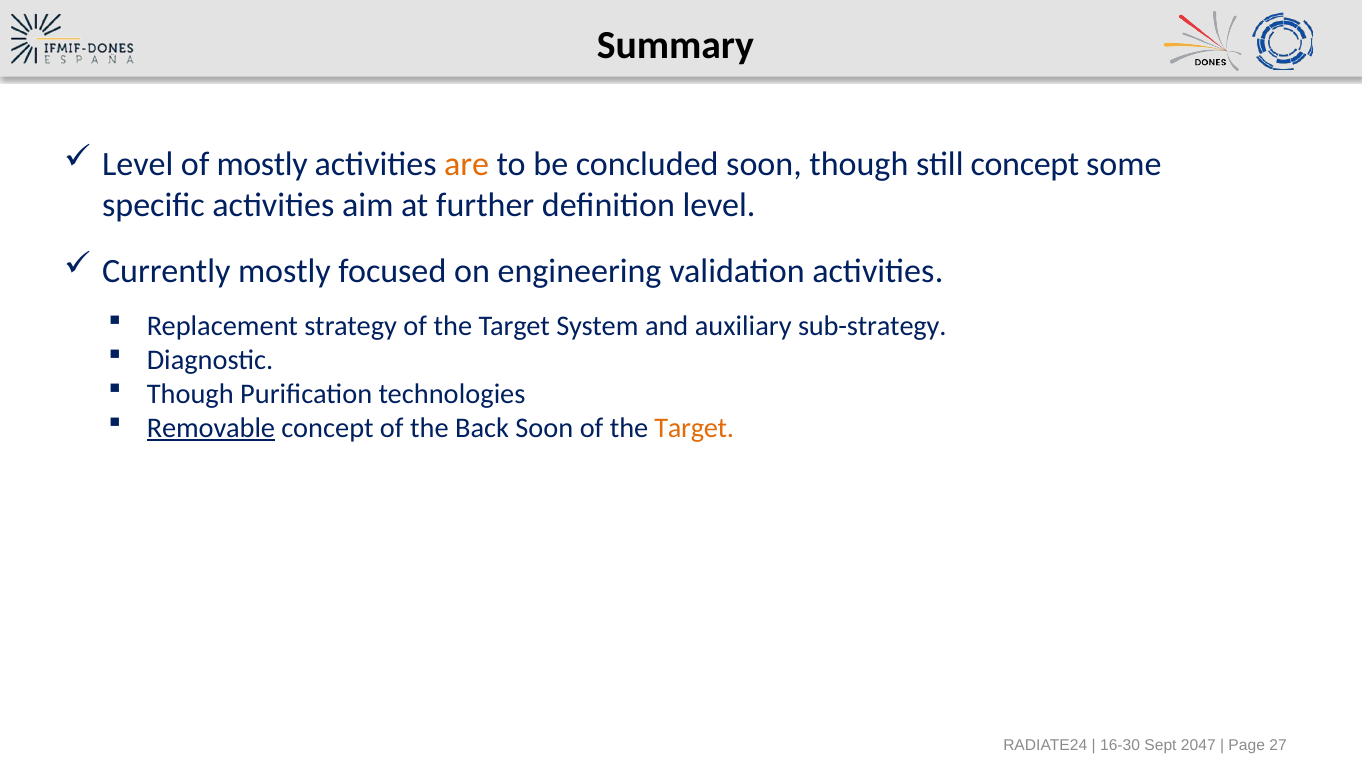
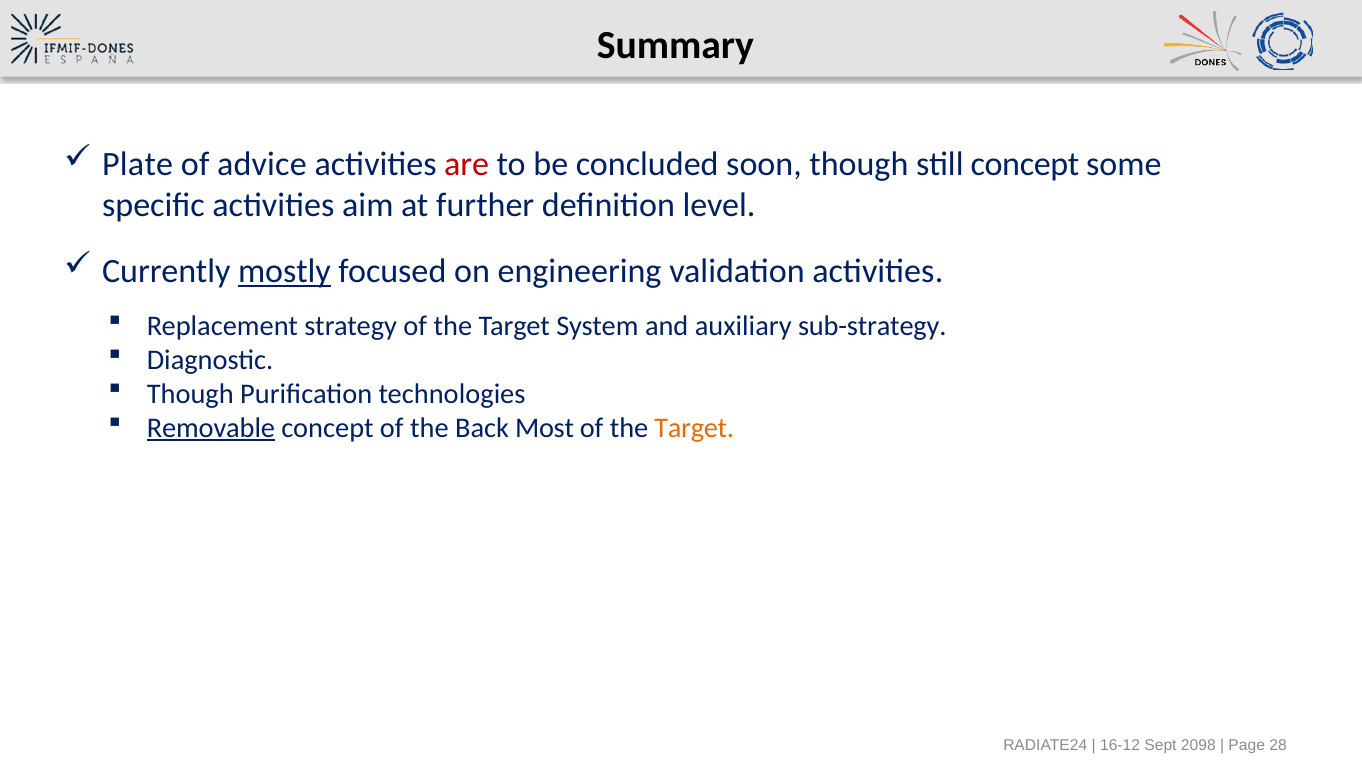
Level at (138, 165): Level -> Plate
of mostly: mostly -> advice
are colour: orange -> red
mostly at (284, 272) underline: none -> present
Back Soon: Soon -> Most
16-30: 16-30 -> 16-12
2047: 2047 -> 2098
27: 27 -> 28
